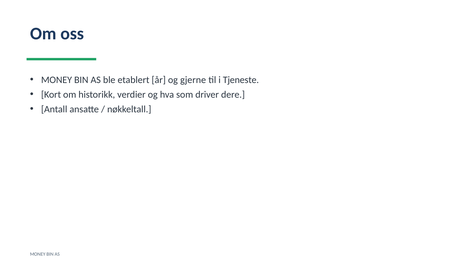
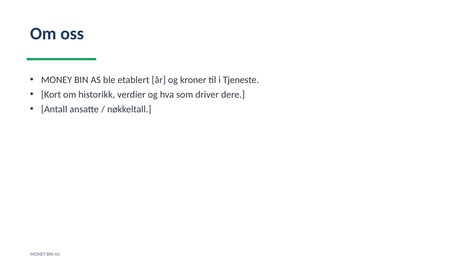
gjerne: gjerne -> kroner
